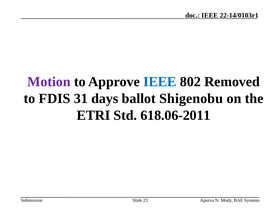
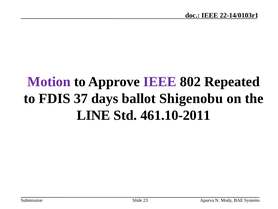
IEEE at (160, 82) colour: blue -> purple
Removed: Removed -> Repeated
31: 31 -> 37
ETRI: ETRI -> LINE
618.06-2011: 618.06-2011 -> 461.10-2011
